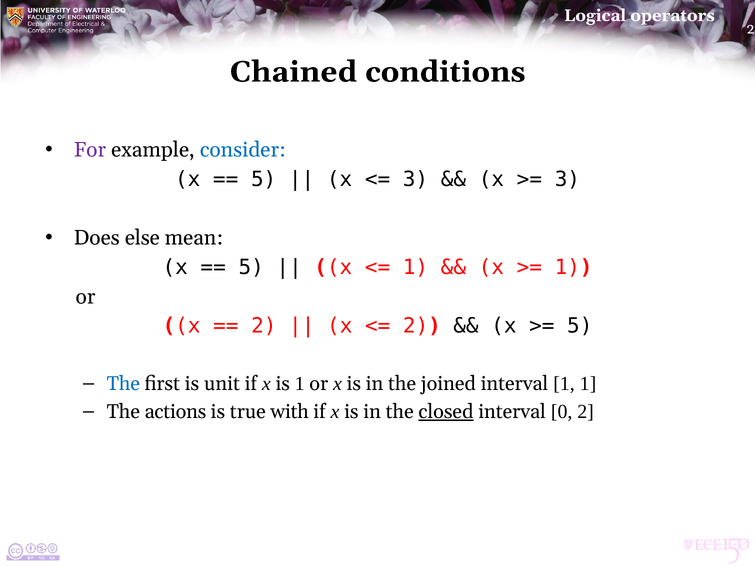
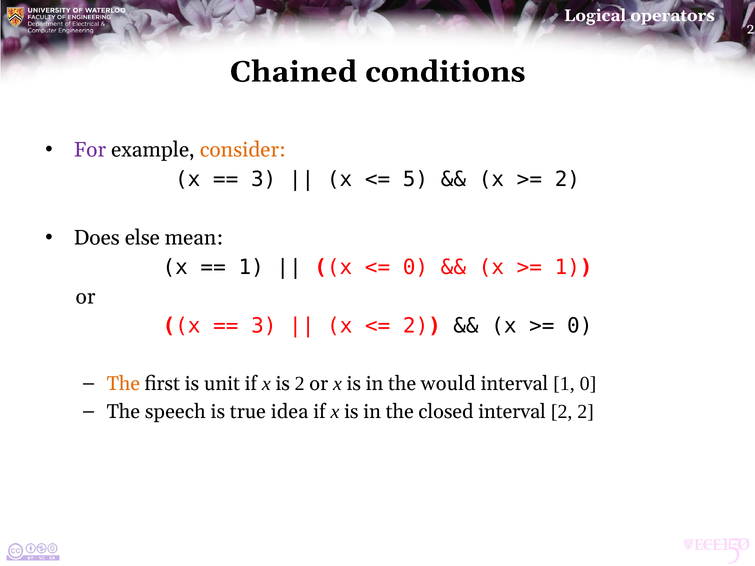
consider colour: blue -> orange
5 at (264, 179): 5 -> 3
3 at (415, 179): 3 -> 5
3 at (567, 179): 3 -> 2
5 at (251, 267): 5 -> 1
1 at (415, 267): 1 -> 0
2 at (264, 326): 2 -> 3
5 at (580, 326): 5 -> 0
The at (123, 384) colour: blue -> orange
is 1: 1 -> 2
joined: joined -> would
1 1: 1 -> 0
actions: actions -> speech
with: with -> idea
closed underline: present -> none
interval 0: 0 -> 2
